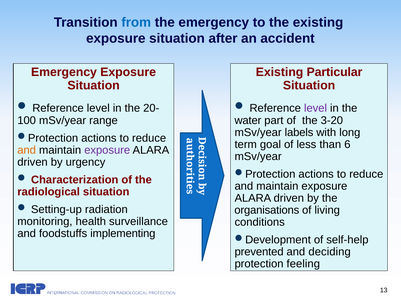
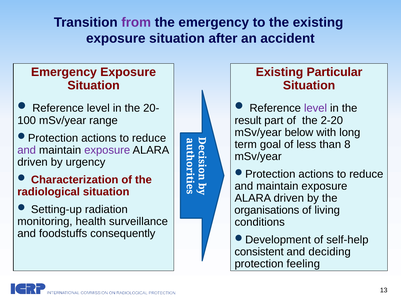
from colour: blue -> purple
water: water -> result
3-20: 3-20 -> 2-20
labels: labels -> below
6: 6 -> 8
and at (27, 150) colour: orange -> purple
implementing: implementing -> consequently
prevented: prevented -> consistent
